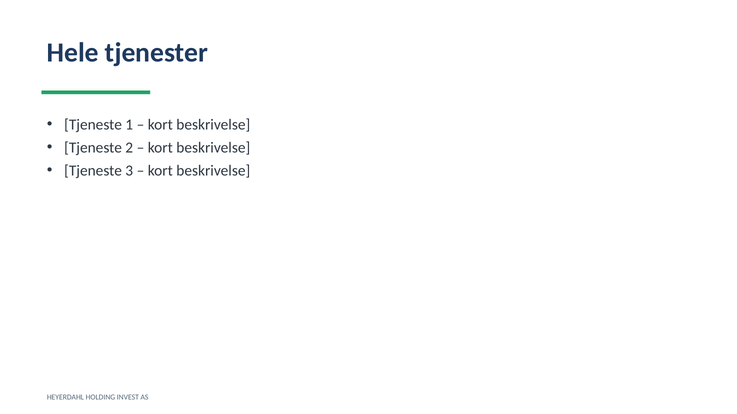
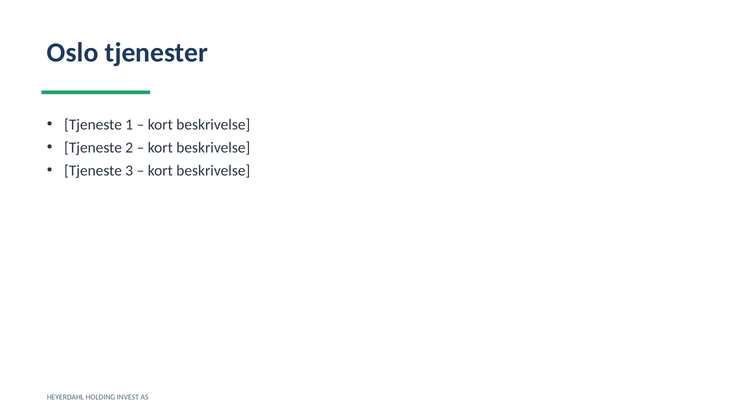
Hele: Hele -> Oslo
